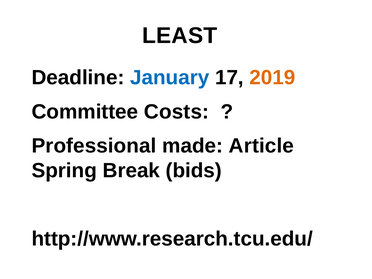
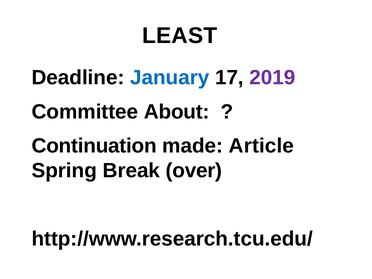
2019 colour: orange -> purple
Costs: Costs -> About
Professional: Professional -> Continuation
bids: bids -> over
